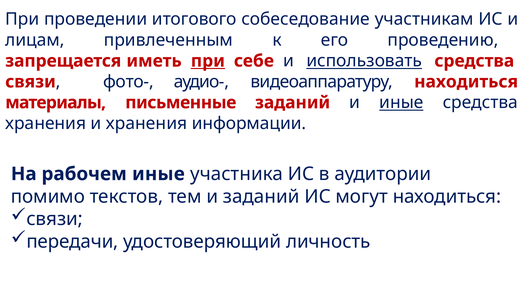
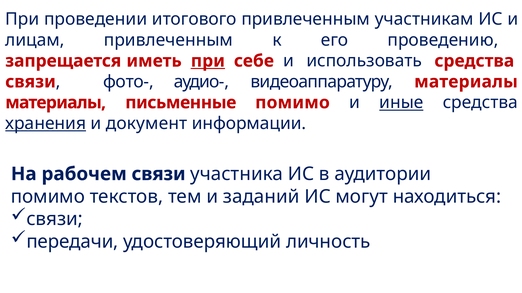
итогового собеседование: собеседование -> привлеченным
использовать underline: present -> none
видеоаппаратуру находиться: находиться -> материалы
письменные заданий: заданий -> помимо
хранения at (46, 124) underline: none -> present
и хранения: хранения -> документ
рабочем иные: иные -> связи
